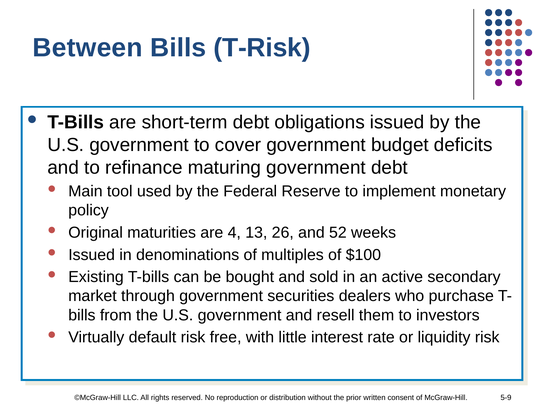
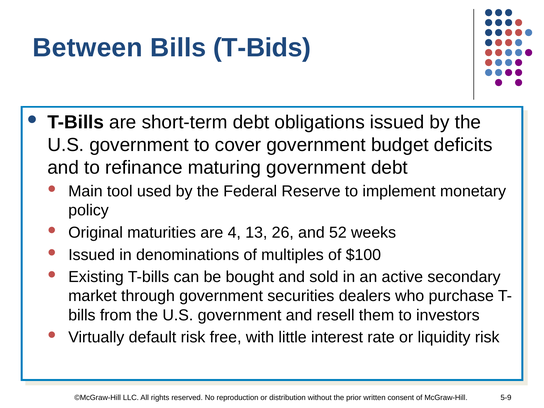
T-Risk: T-Risk -> T-Bids
